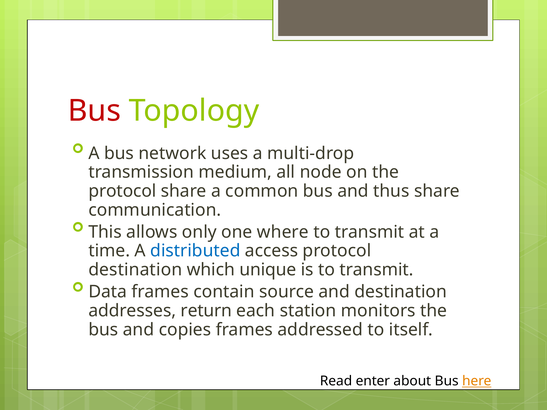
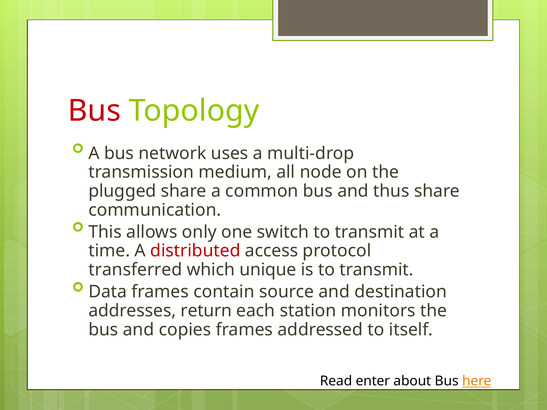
protocol at (122, 191): protocol -> plugged
where: where -> switch
distributed colour: blue -> red
destination at (135, 270): destination -> transferred
